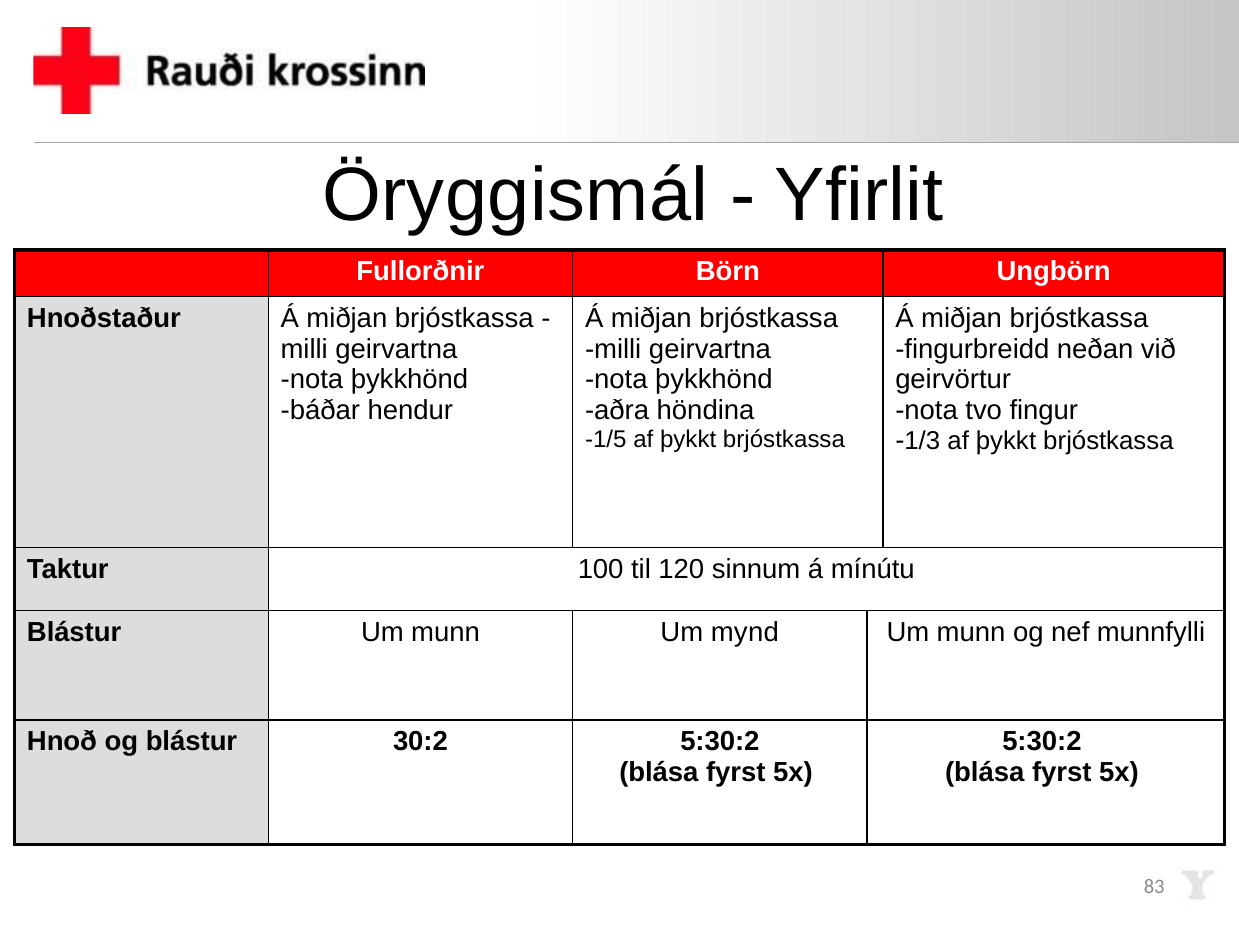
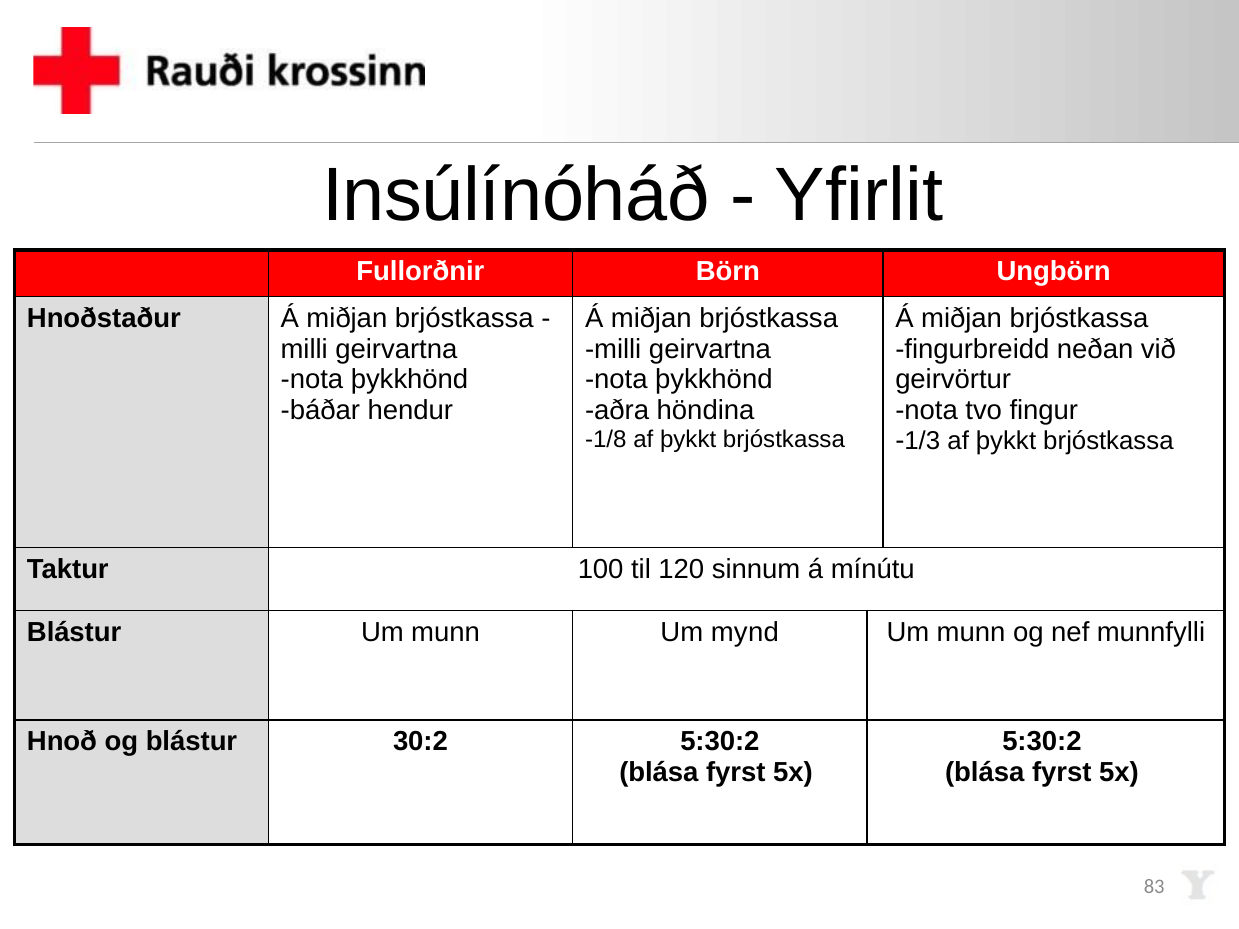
Öryggismál: Öryggismál -> Insúlínóháð
-1/5: -1/5 -> -1/8
